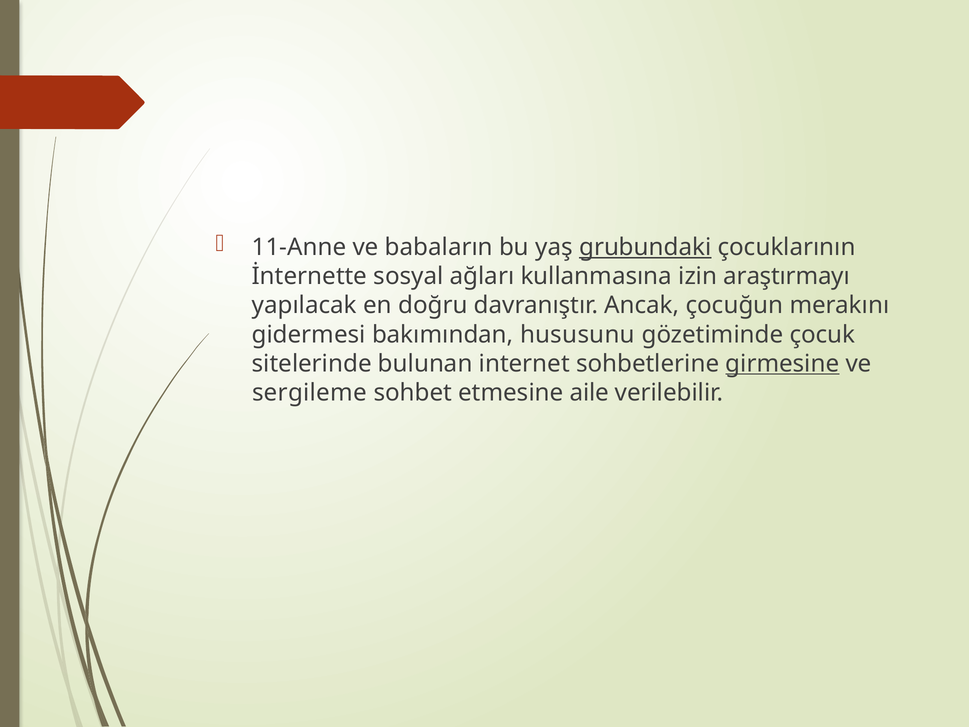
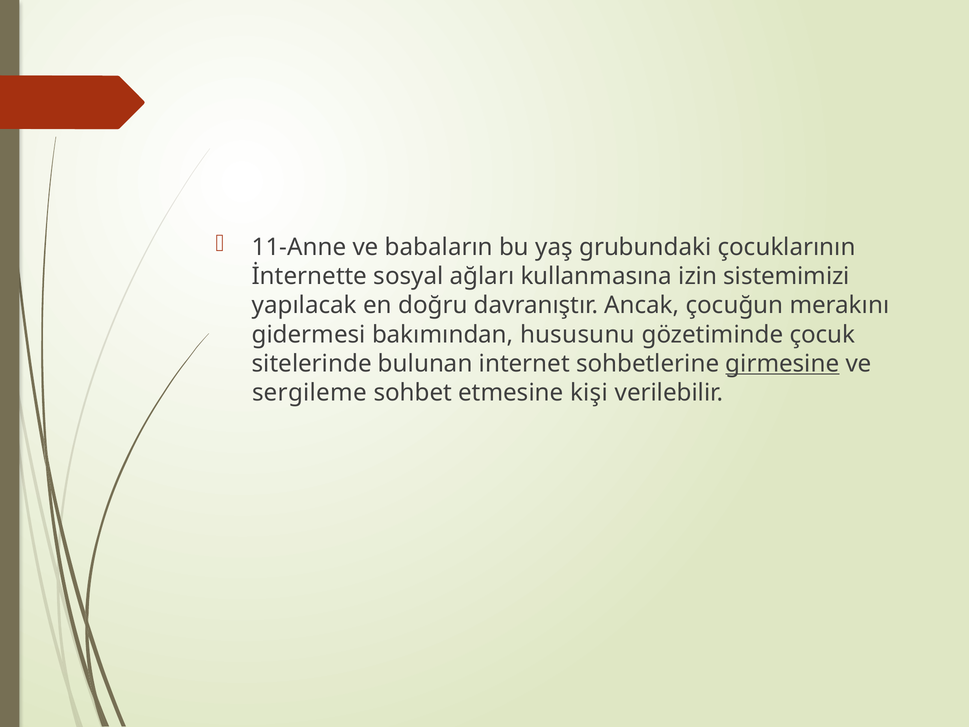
grubundaki underline: present -> none
araştırmayı: araştırmayı -> sistemimizi
aile: aile -> kişi
